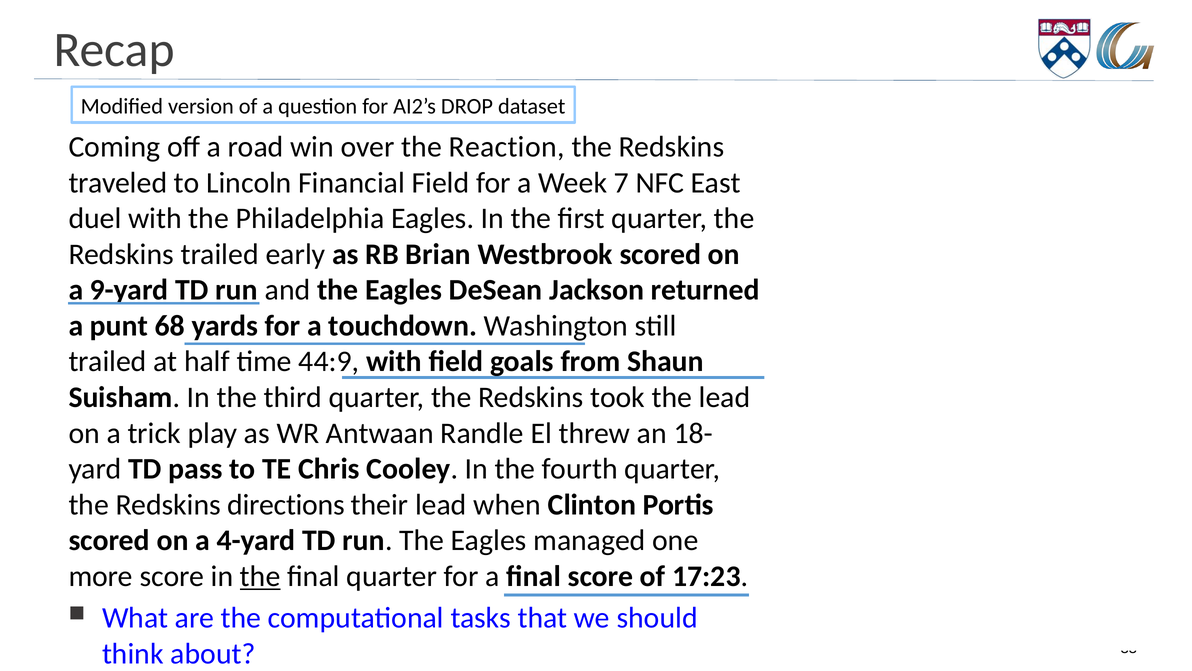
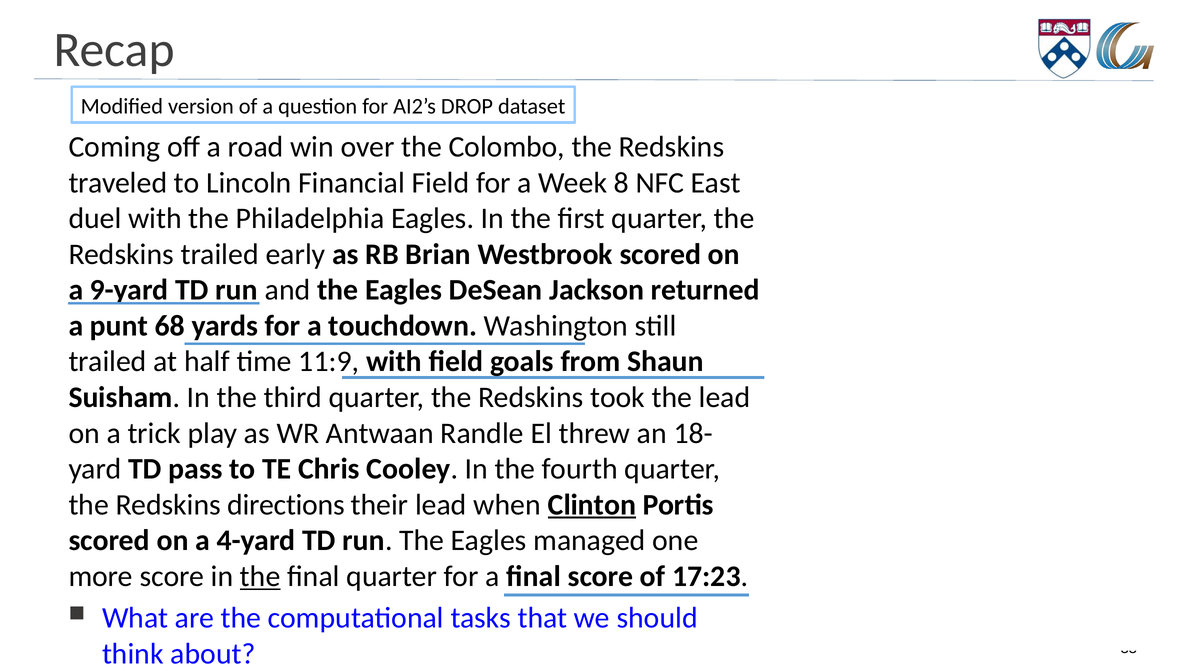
Reaction: Reaction -> Colombo
7: 7 -> 8
44:9: 44:9 -> 11:9
Clinton underline: none -> present
